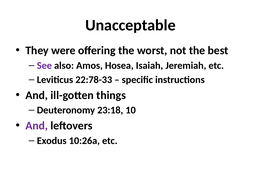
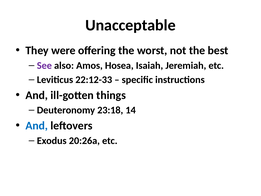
22:78-33: 22:78-33 -> 22:12-33
10: 10 -> 14
And at (37, 126) colour: purple -> blue
10:26a: 10:26a -> 20:26a
